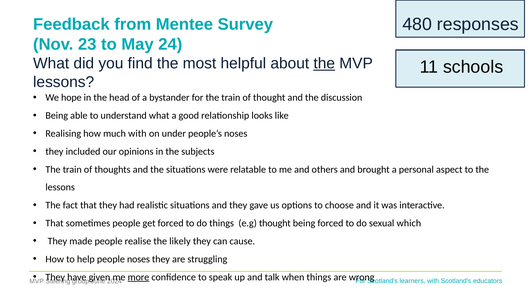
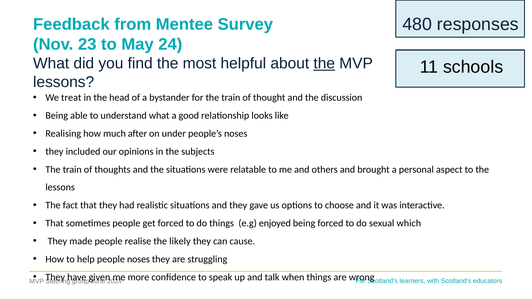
hope: hope -> treat
much with: with -> after
e.g thought: thought -> enjoyed
more underline: present -> none
